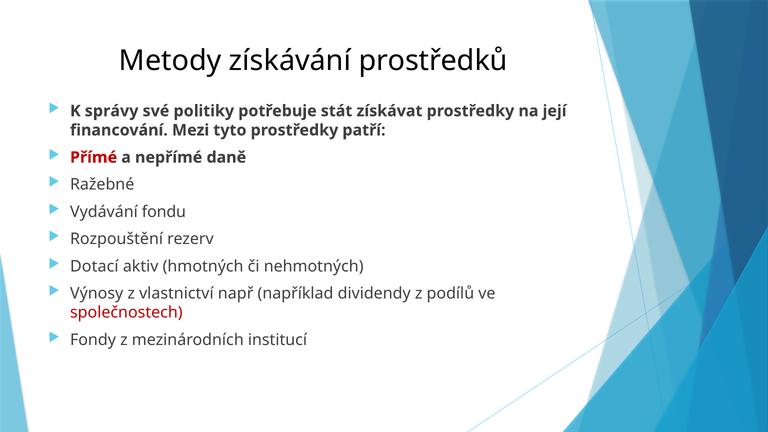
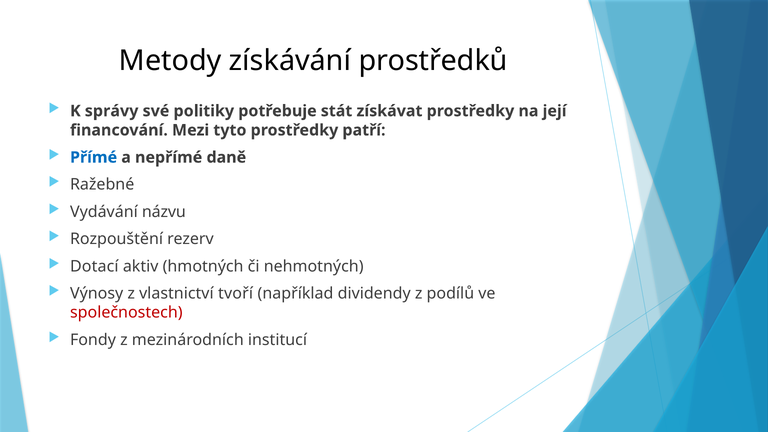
Přímé colour: red -> blue
fondu: fondu -> názvu
např: např -> tvoří
